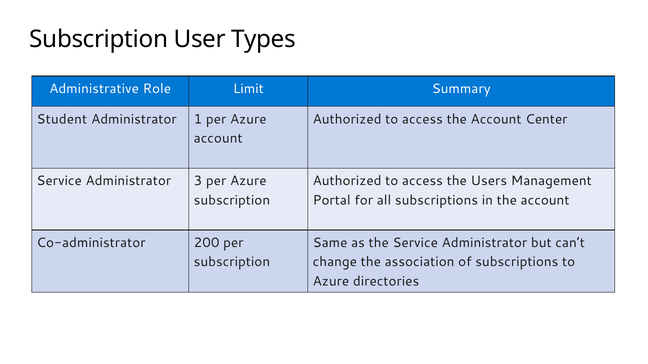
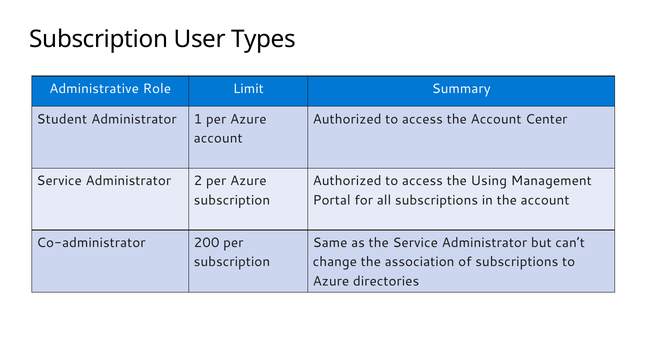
3: 3 -> 2
Users: Users -> Using
